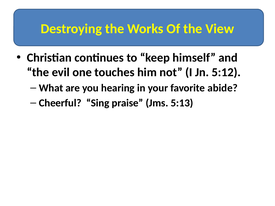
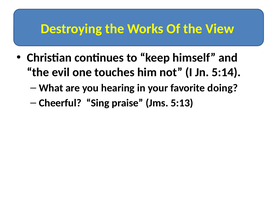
5:12: 5:12 -> 5:14
abide: abide -> doing
